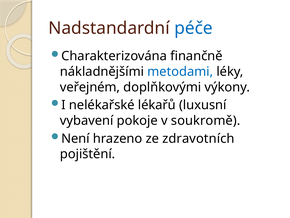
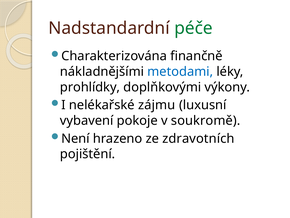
péče colour: blue -> green
veřejném: veřejném -> prohlídky
lékařů: lékařů -> zájmu
